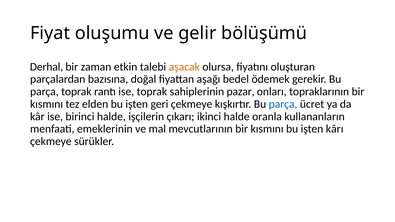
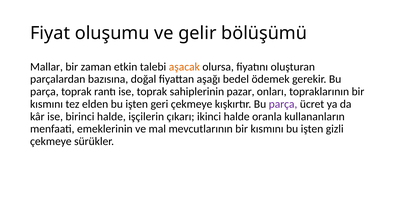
Derhal: Derhal -> Mallar
parça at (283, 104) colour: blue -> purple
kârı: kârı -> gizli
